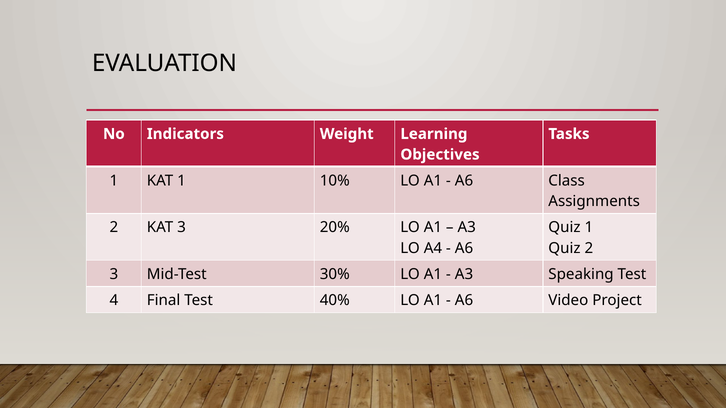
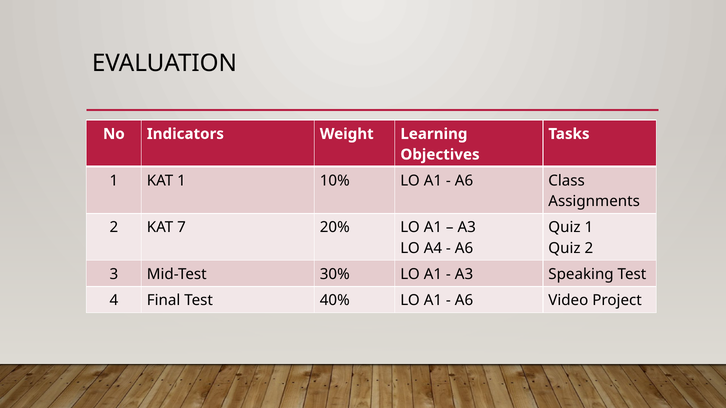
KAT 3: 3 -> 7
